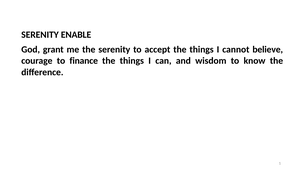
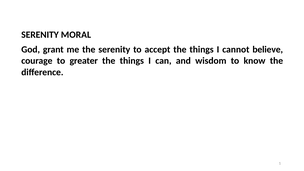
ENABLE: ENABLE -> MORAL
finance: finance -> greater
